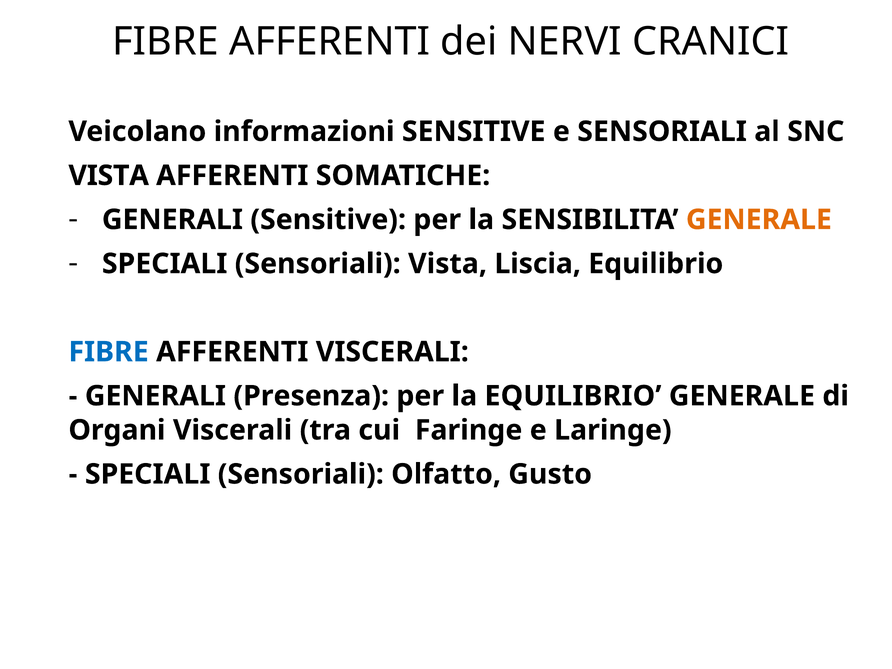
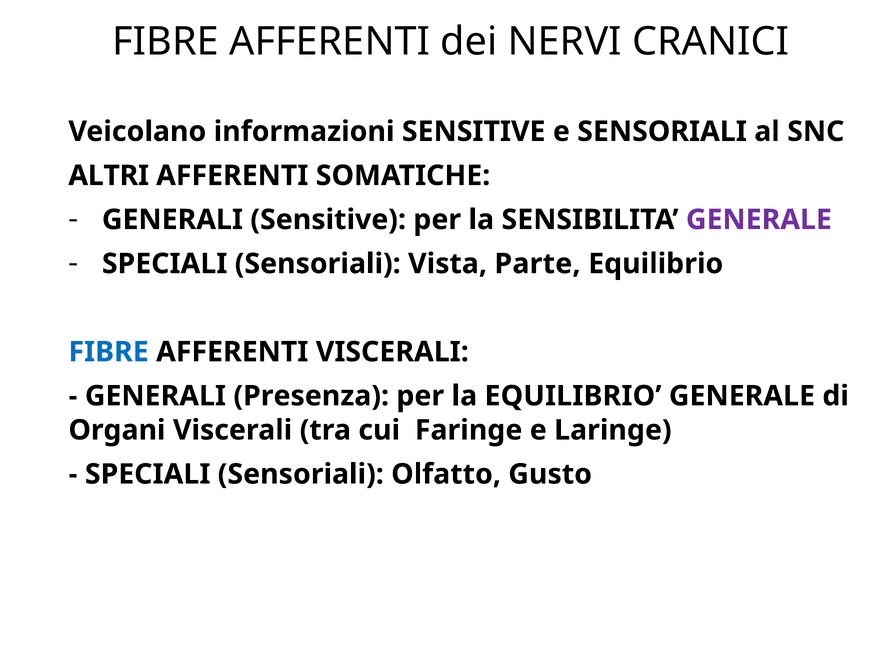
VISTA at (109, 176): VISTA -> ALTRI
GENERALE at (759, 220) colour: orange -> purple
Liscia: Liscia -> Parte
